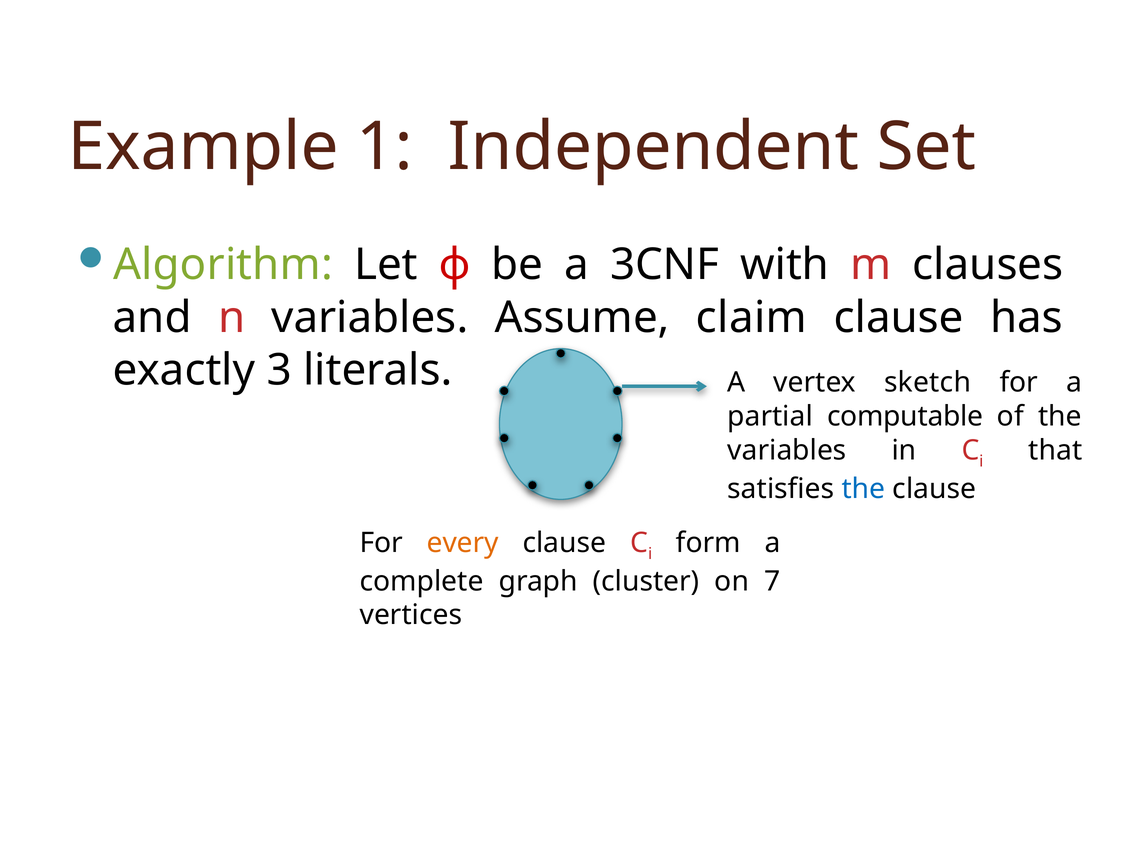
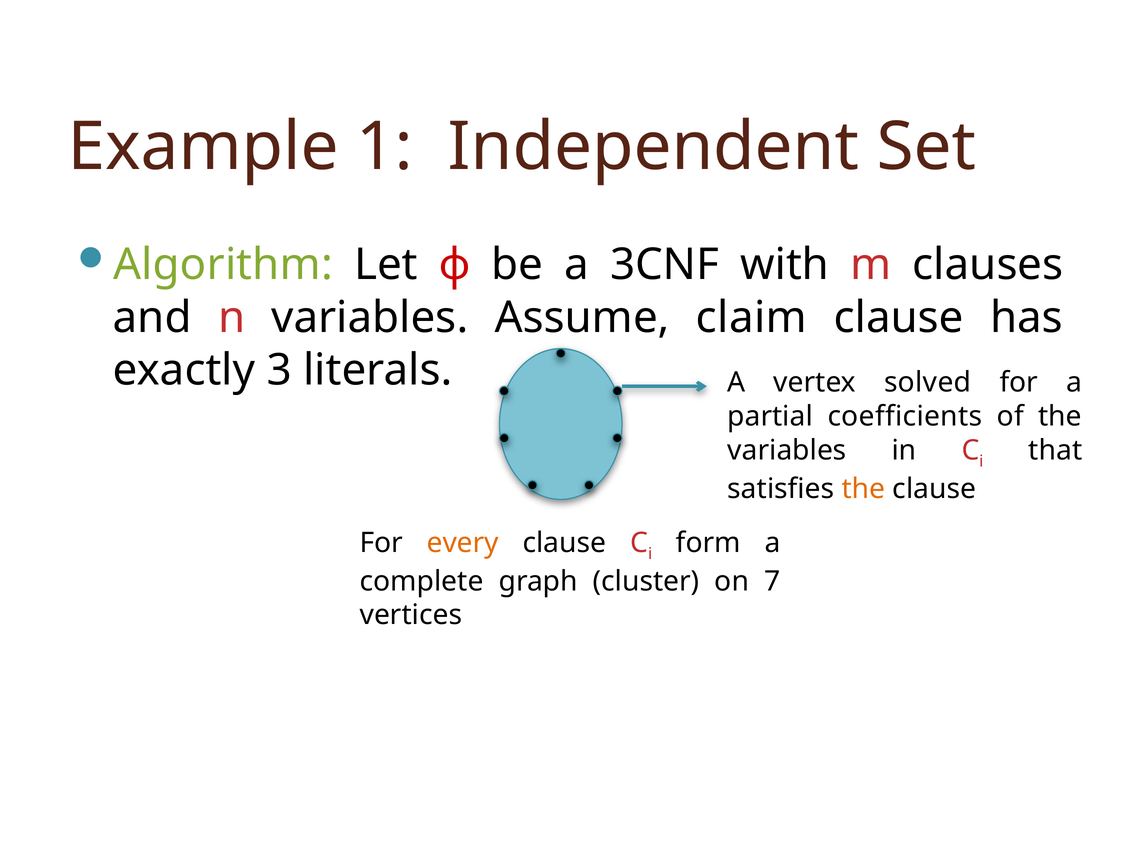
sketch: sketch -> solved
computable: computable -> coefficients
the at (863, 489) colour: blue -> orange
